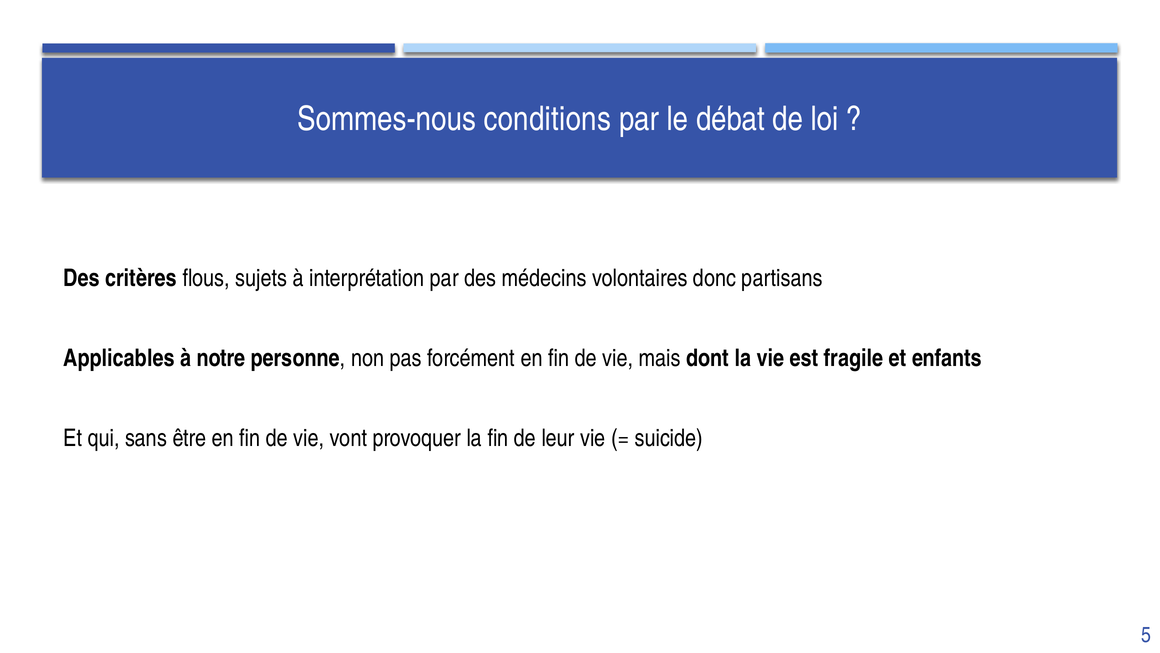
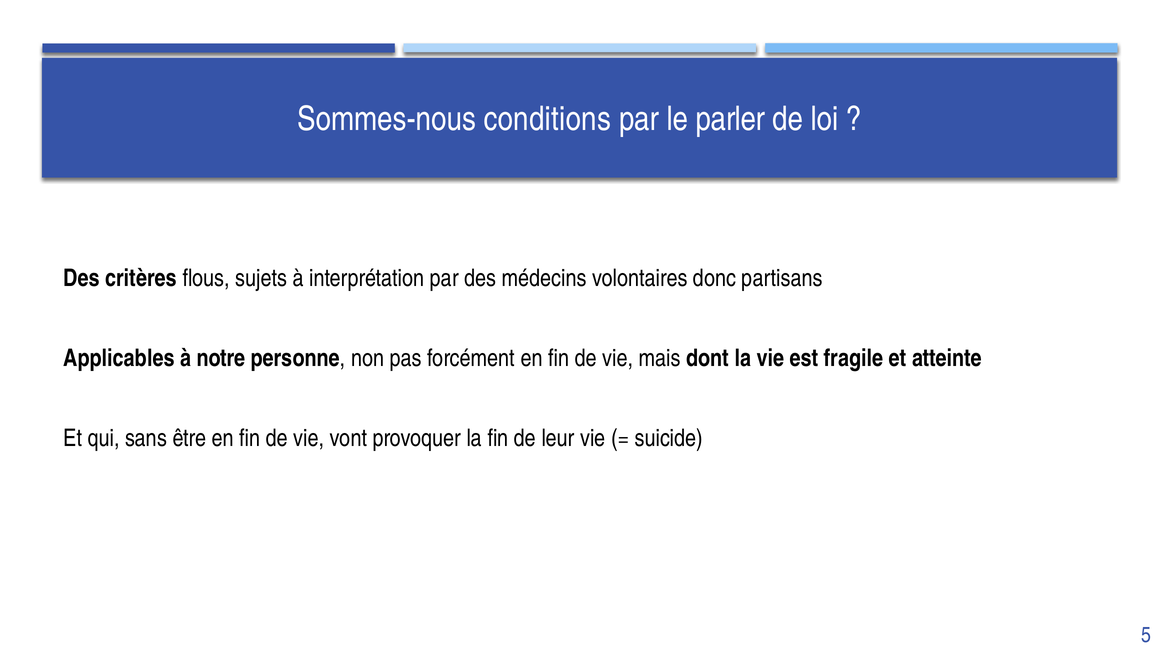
débat: débat -> parler
enfants: enfants -> atteinte
